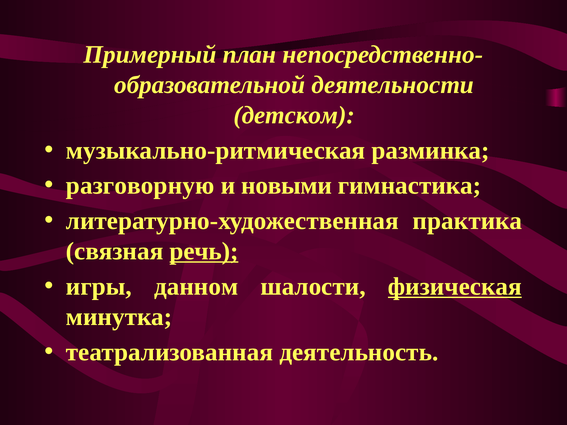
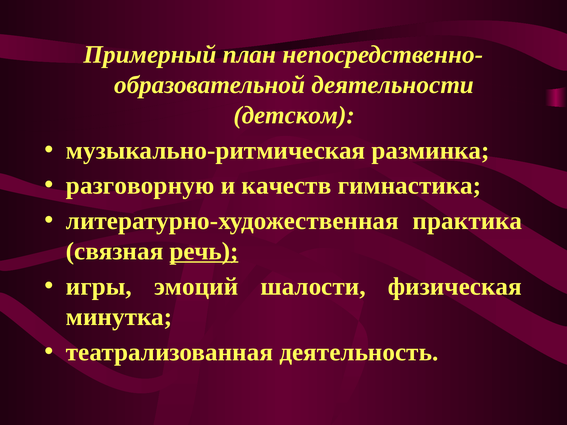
новыми: новыми -> качеств
данном: данном -> эмоций
физическая underline: present -> none
